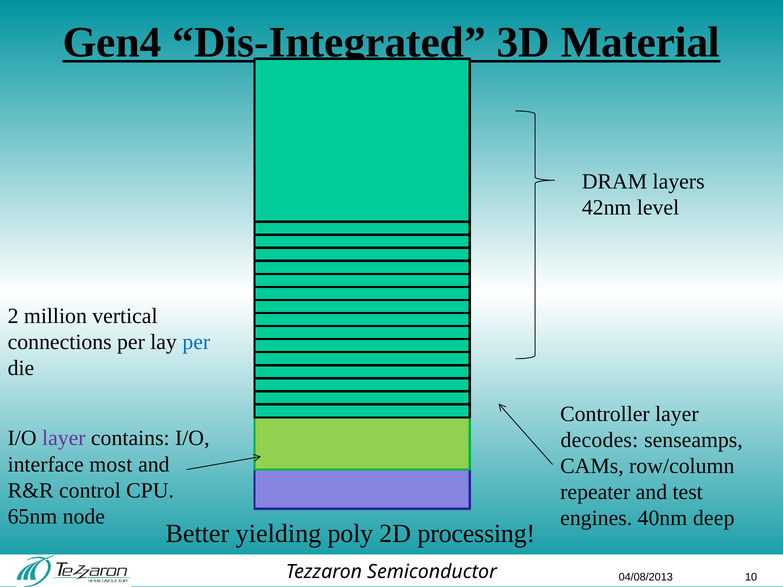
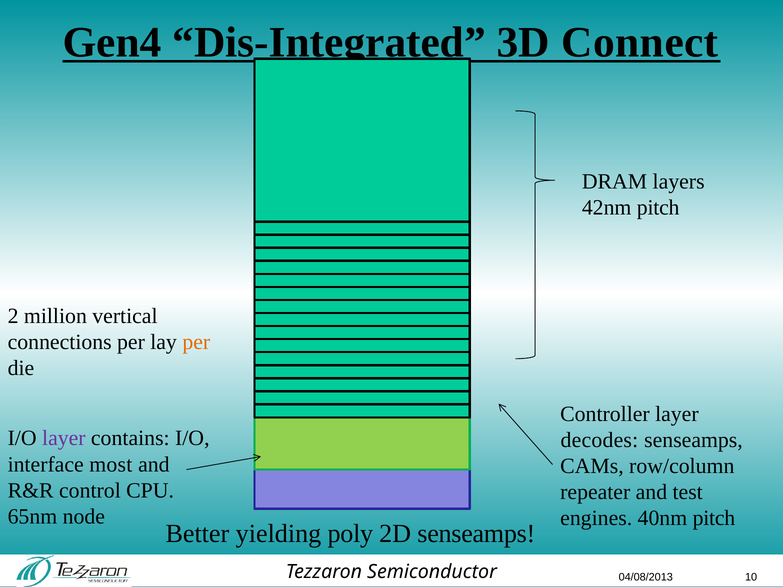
Material: Material -> Connect
42nm level: level -> pitch
per at (196, 342) colour: blue -> orange
40nm deep: deep -> pitch
2D processing: processing -> senseamps
